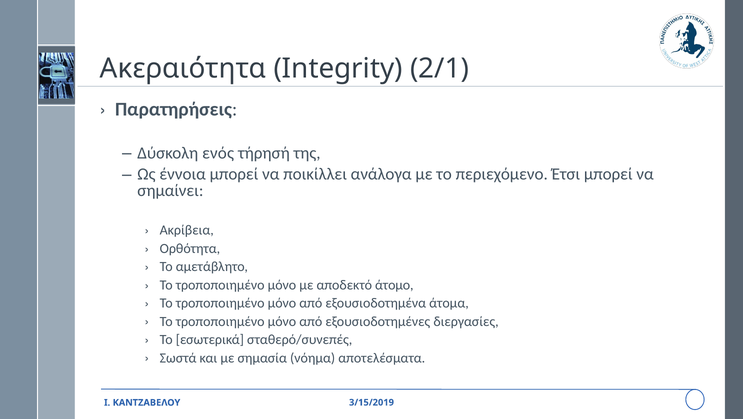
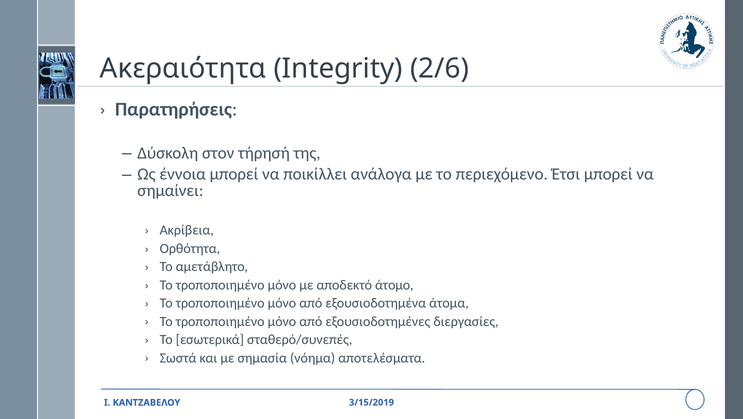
2/1: 2/1 -> 2/6
ενός: ενός -> στον
